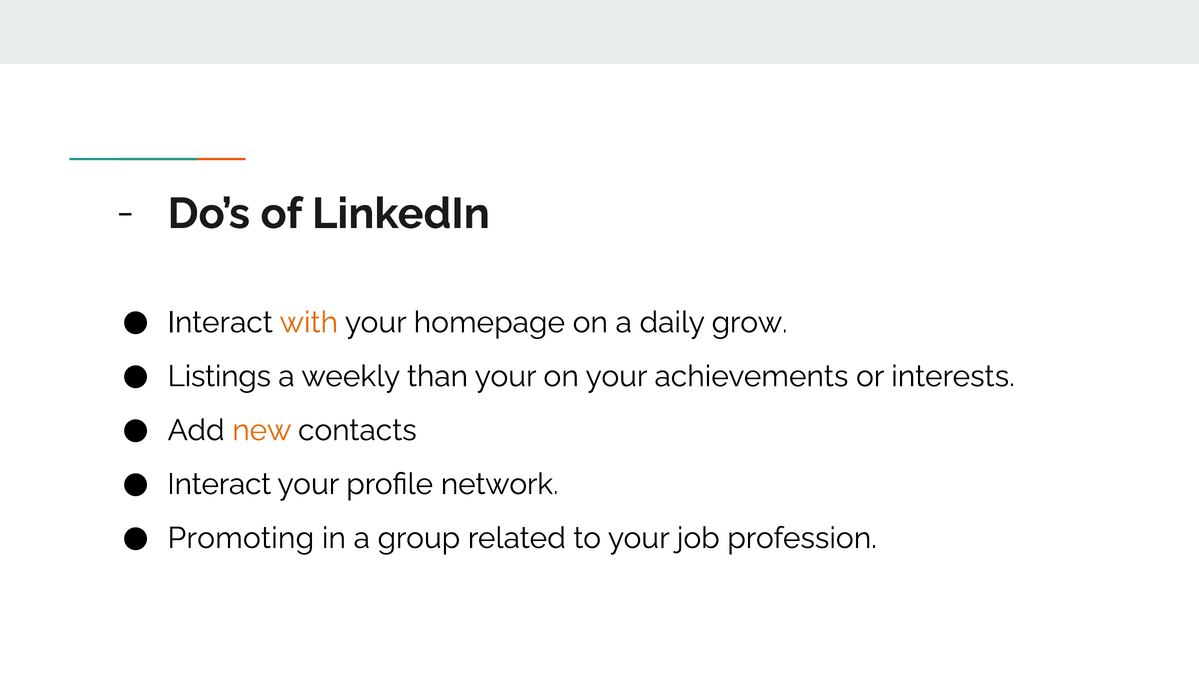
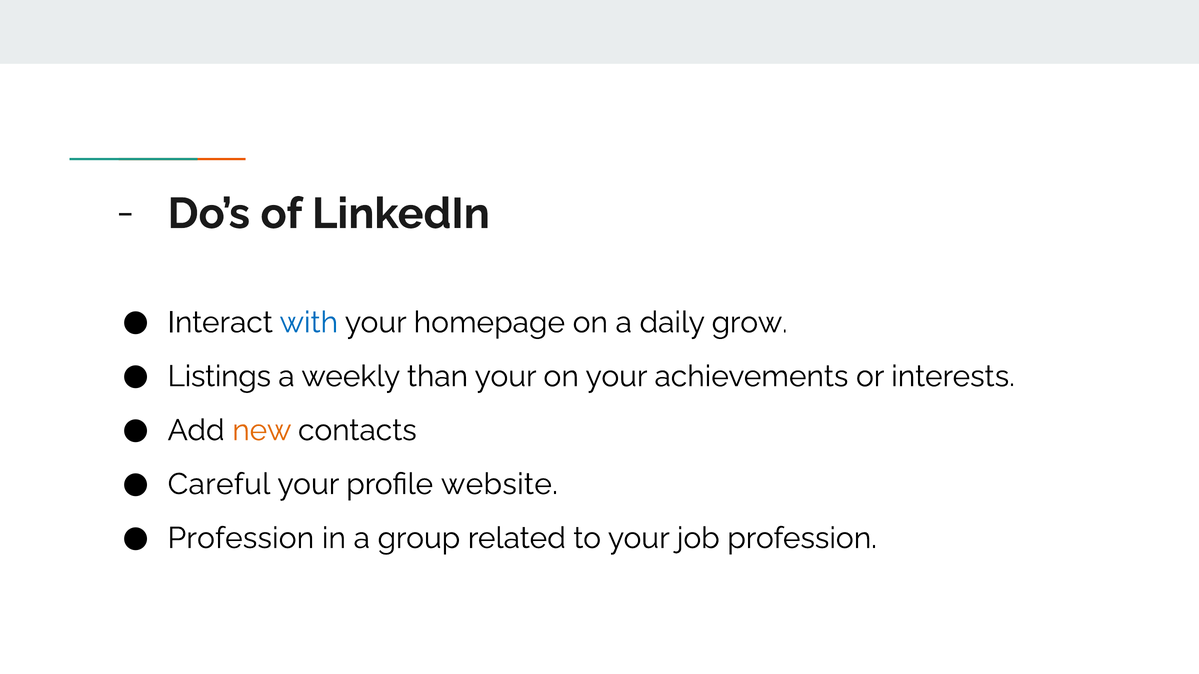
with colour: orange -> blue
Interact at (219, 485): Interact -> Careful
network: network -> website
Promoting at (241, 538): Promoting -> Profession
